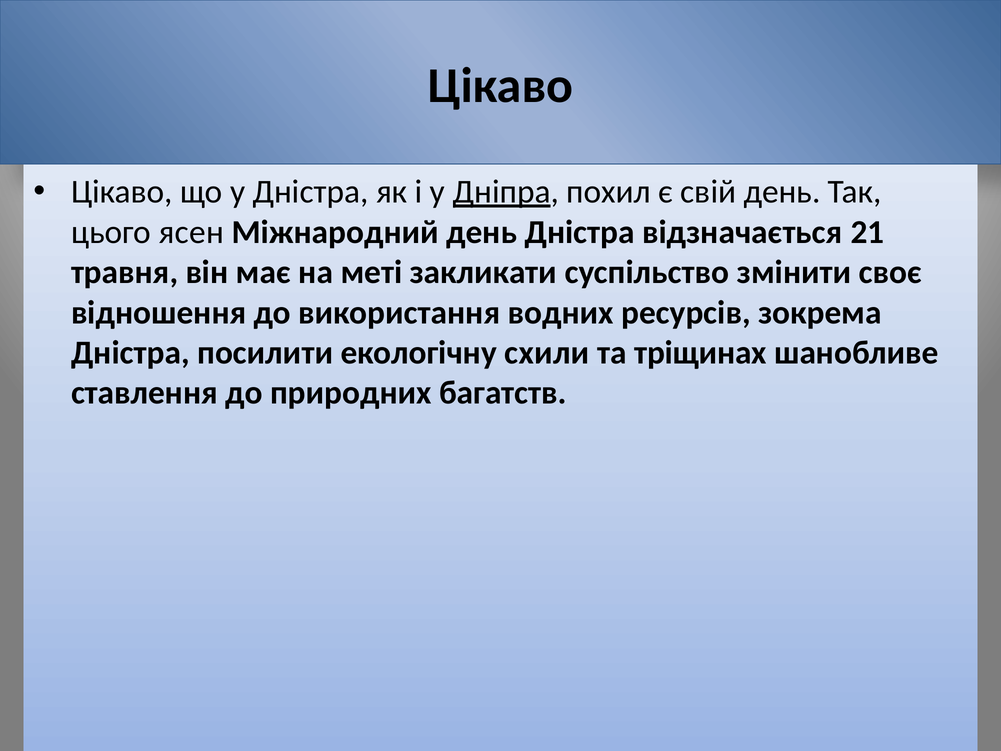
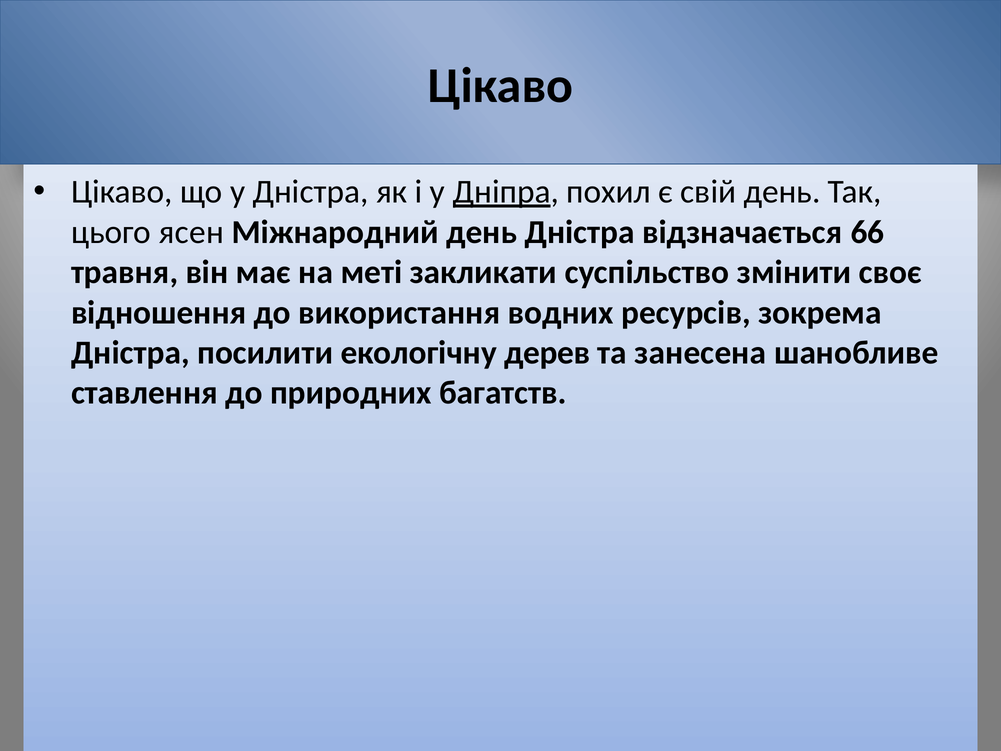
21: 21 -> 66
схили: схили -> дерев
тріщинах: тріщинах -> занесена
